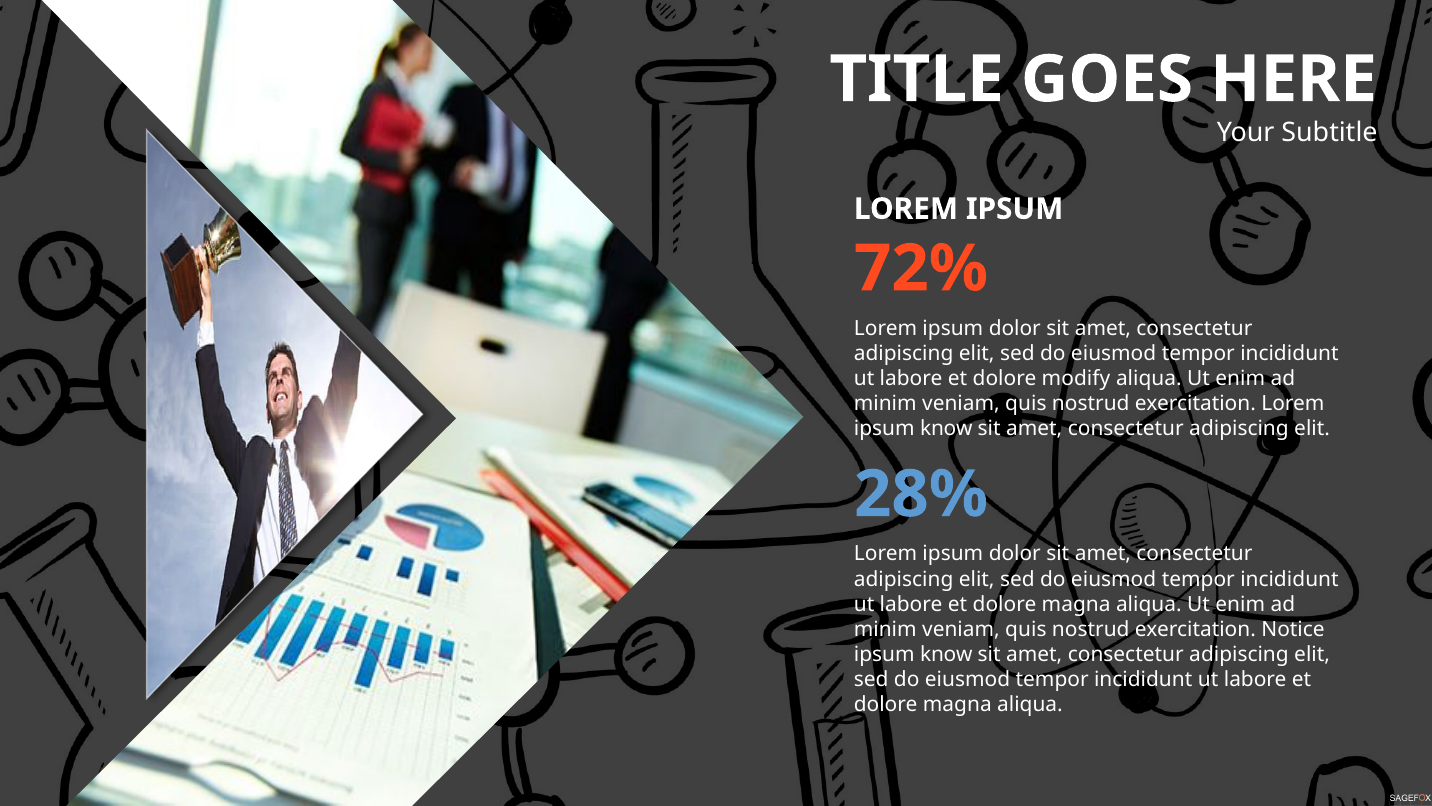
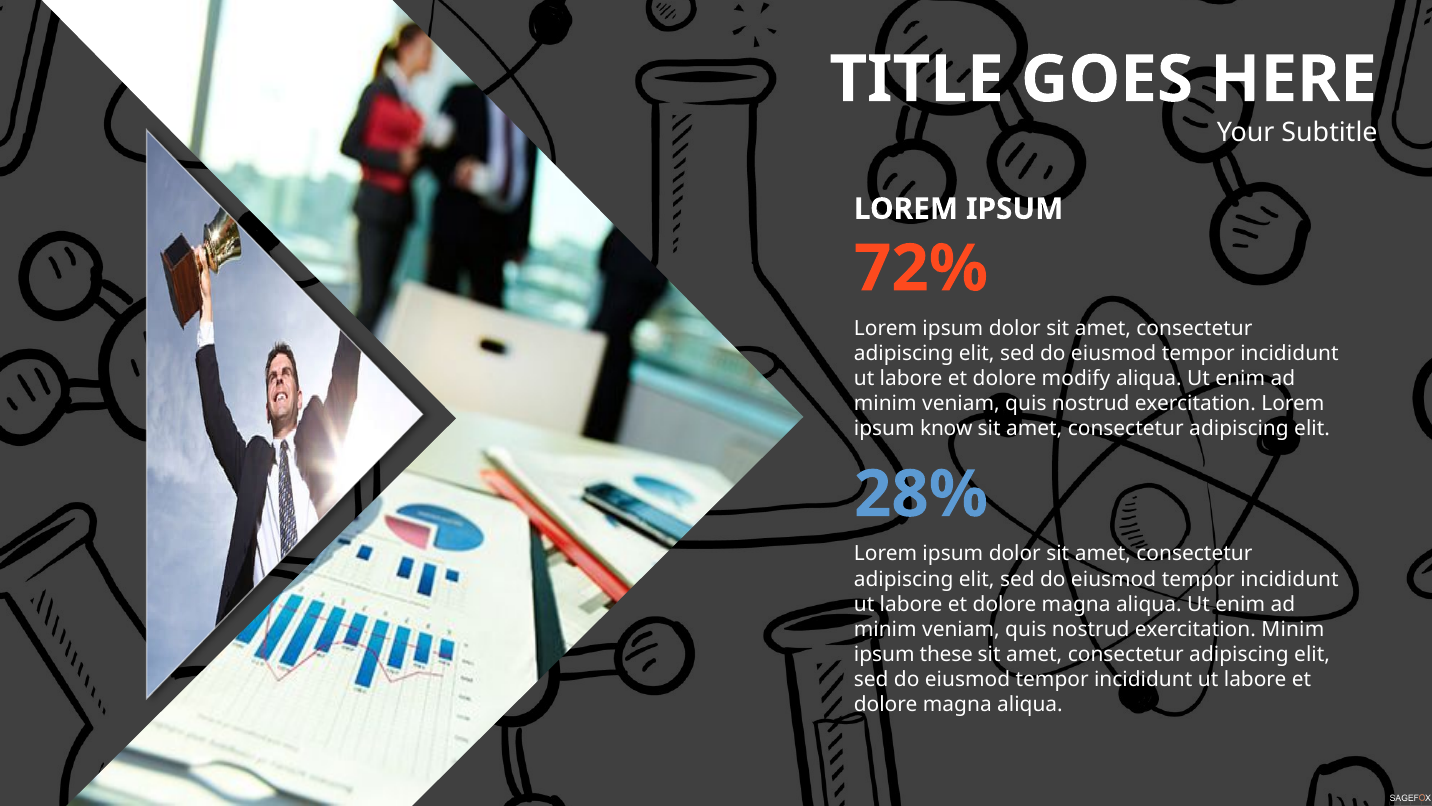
exercitation Notice: Notice -> Minim
know at (946, 654): know -> these
